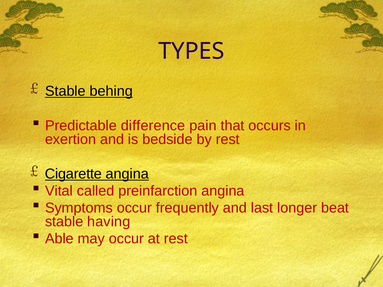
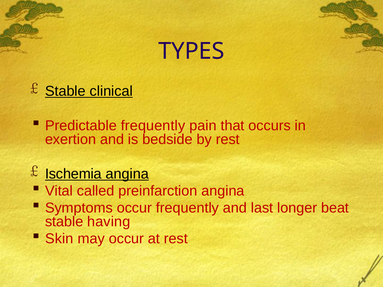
behing: behing -> clinical
Predictable difference: difference -> frequently
Cigarette: Cigarette -> Ischemia
Able: Able -> Skin
